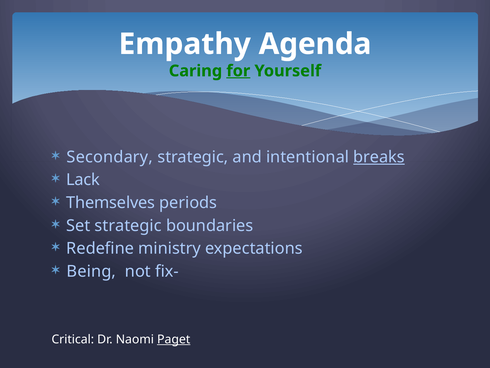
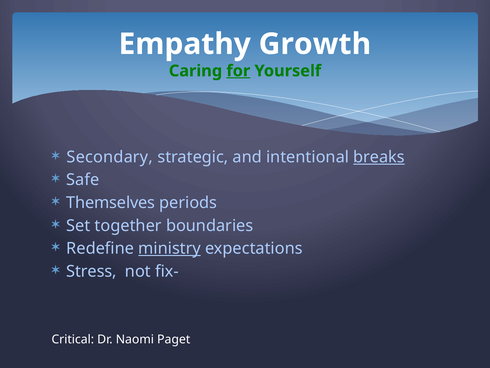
Agenda: Agenda -> Growth
Lack: Lack -> Safe
Set strategic: strategic -> together
ministry underline: none -> present
Being: Being -> Stress
Paget underline: present -> none
